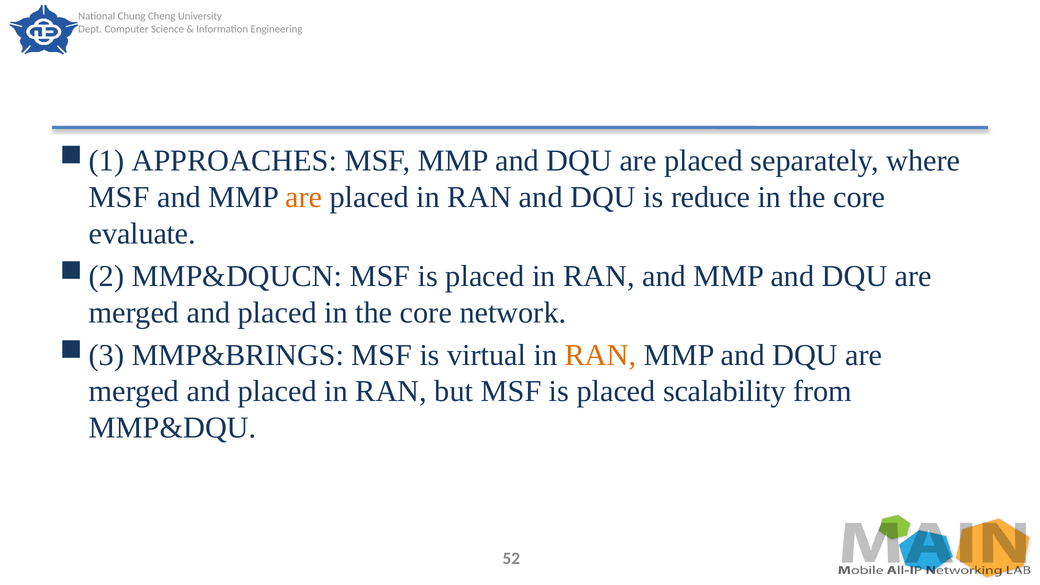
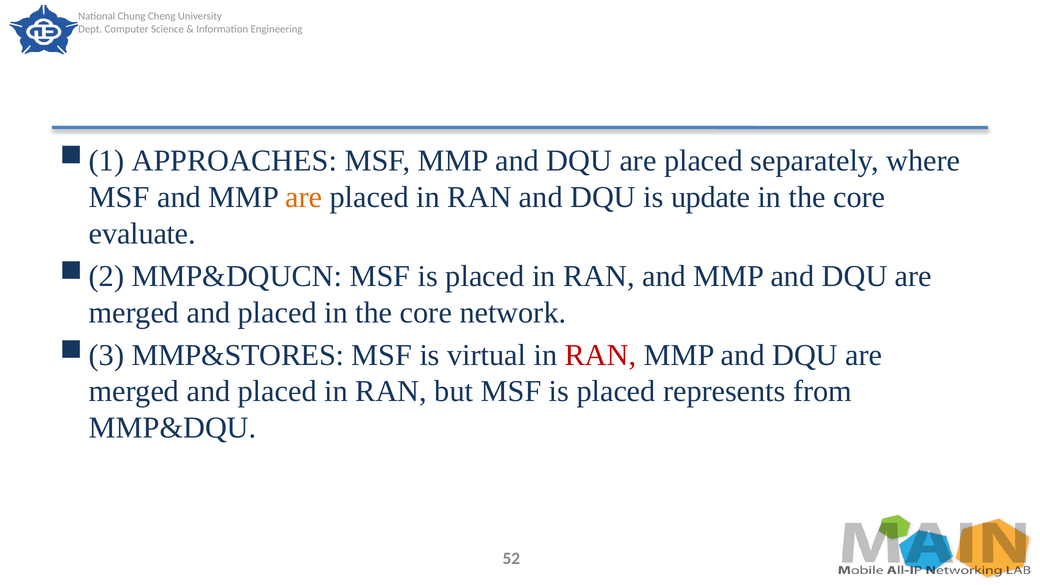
reduce: reduce -> update
MMP&BRINGS: MMP&BRINGS -> MMP&STORES
RAN at (601, 355) colour: orange -> red
scalability: scalability -> represents
